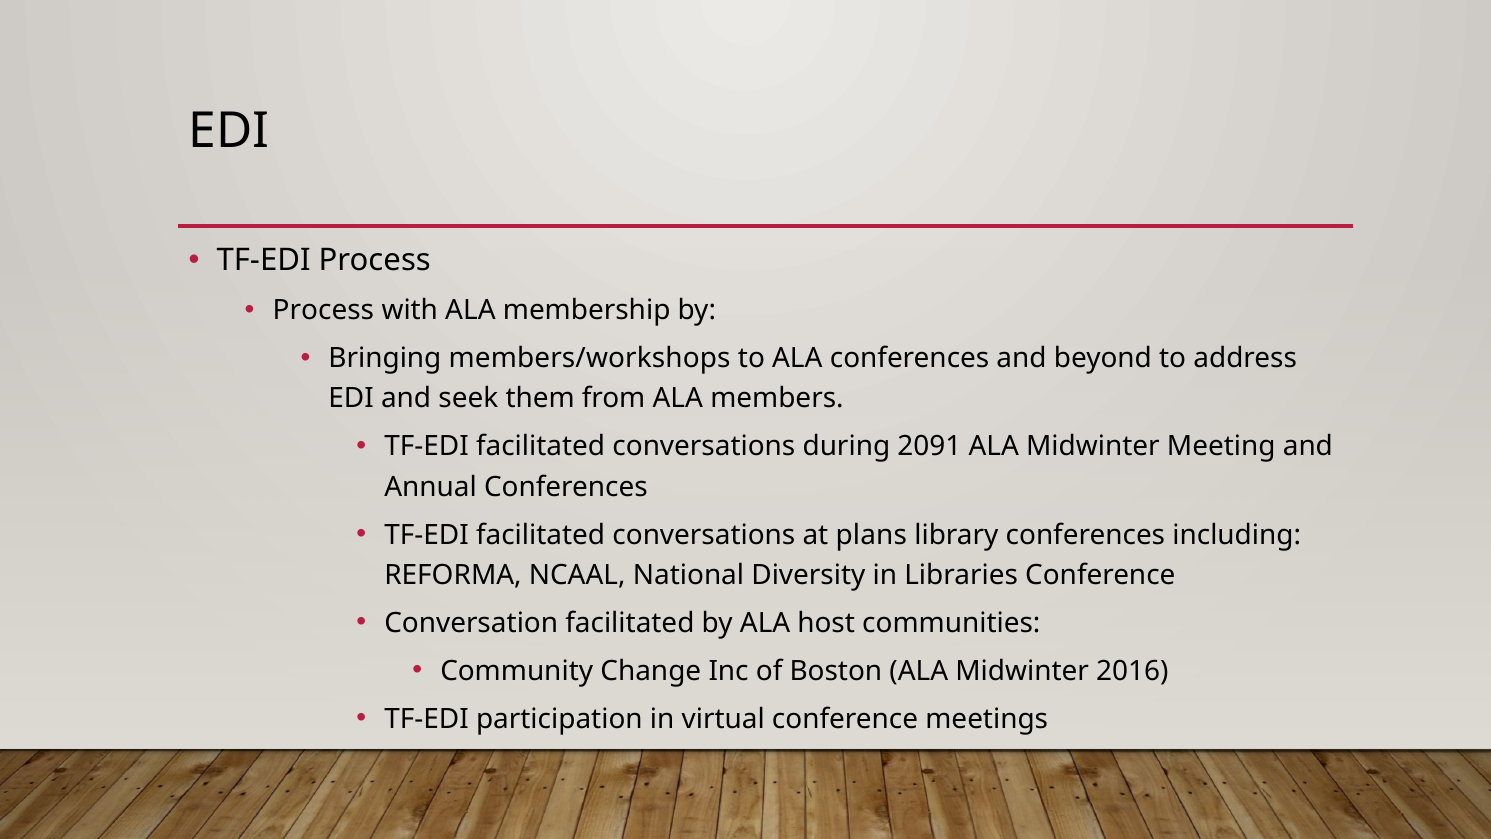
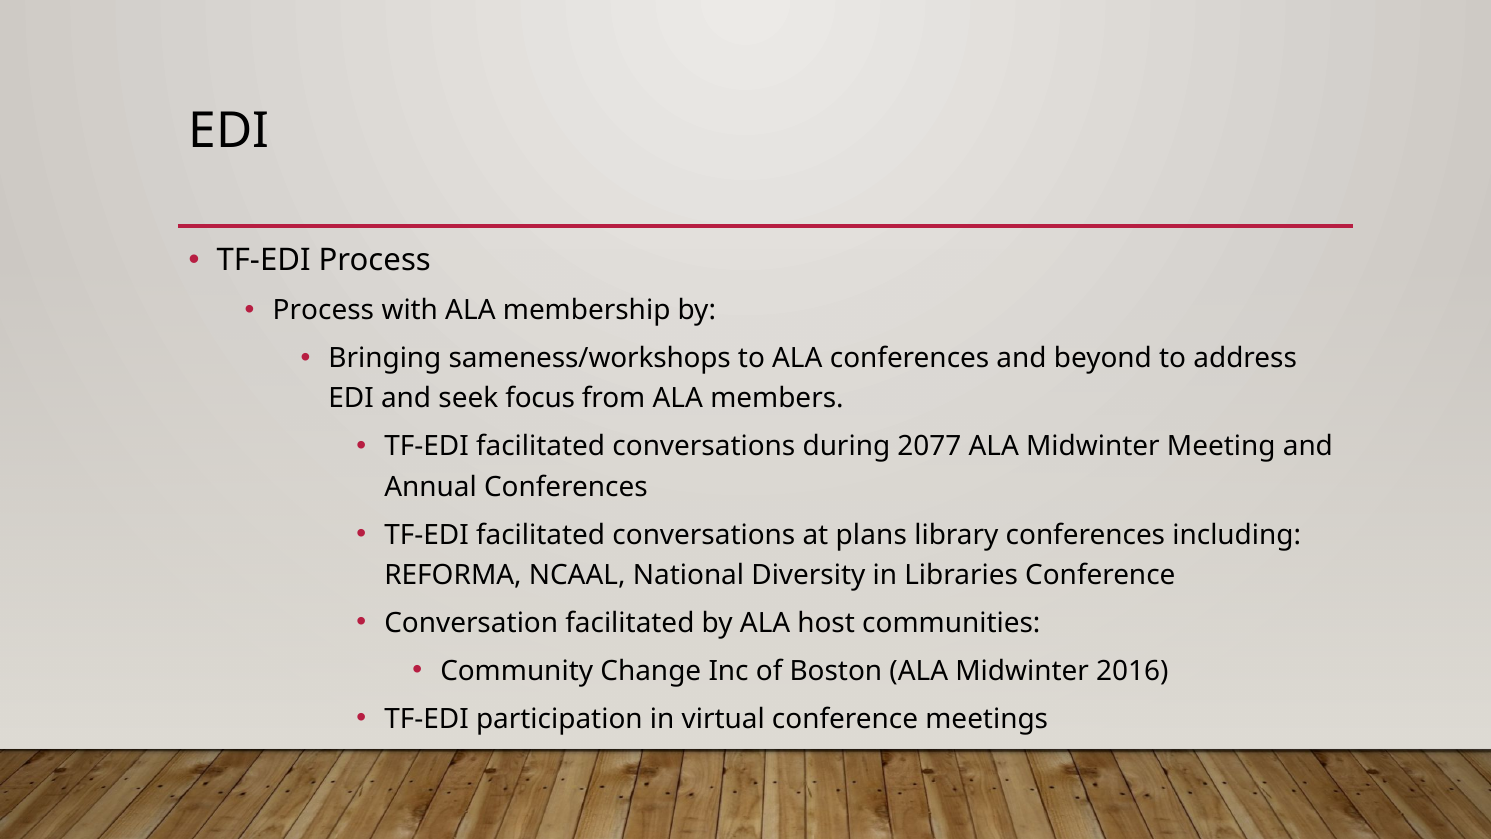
members/workshops: members/workshops -> sameness/workshops
them: them -> focus
2091: 2091 -> 2077
